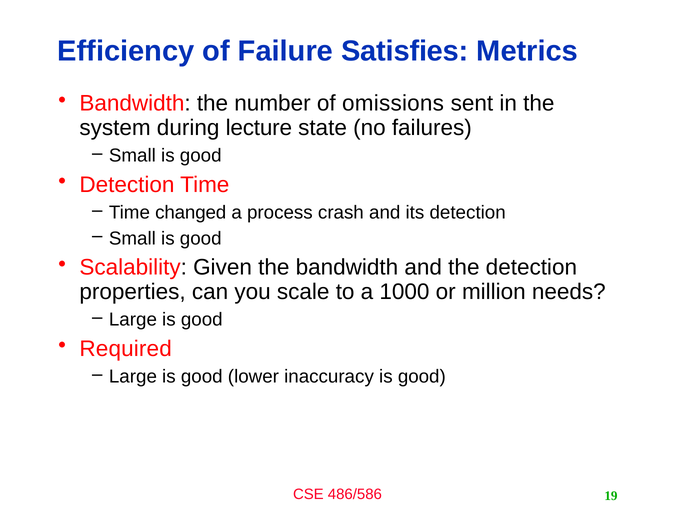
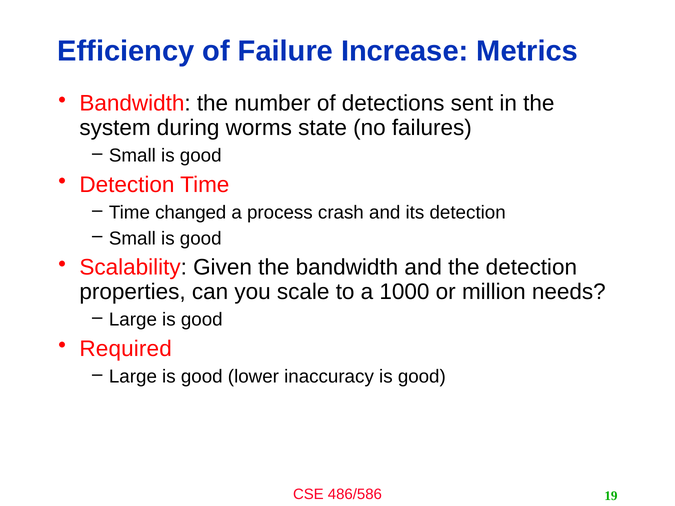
Satisfies: Satisfies -> Increase
omissions: omissions -> detections
lecture: lecture -> worms
